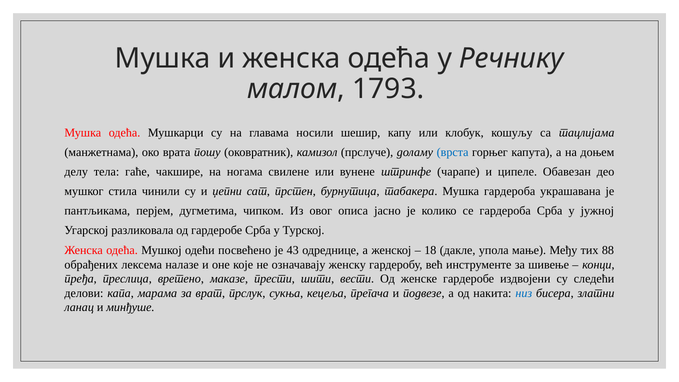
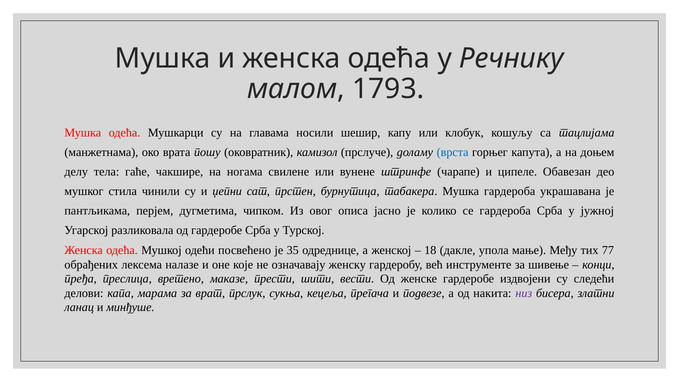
43: 43 -> 35
88: 88 -> 77
низ colour: blue -> purple
